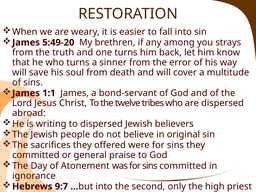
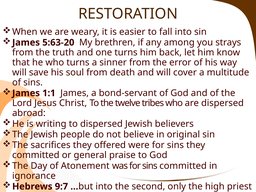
5:49-20: 5:49-20 -> 5:63-20
